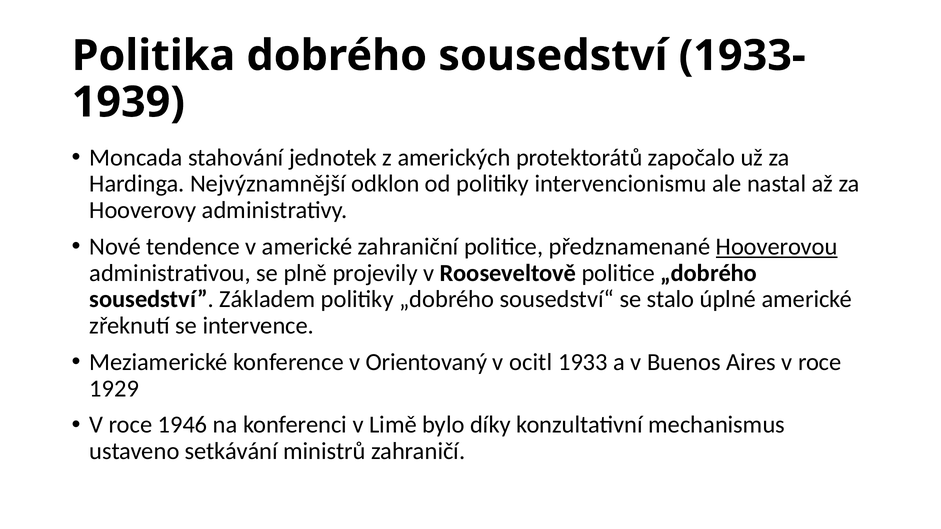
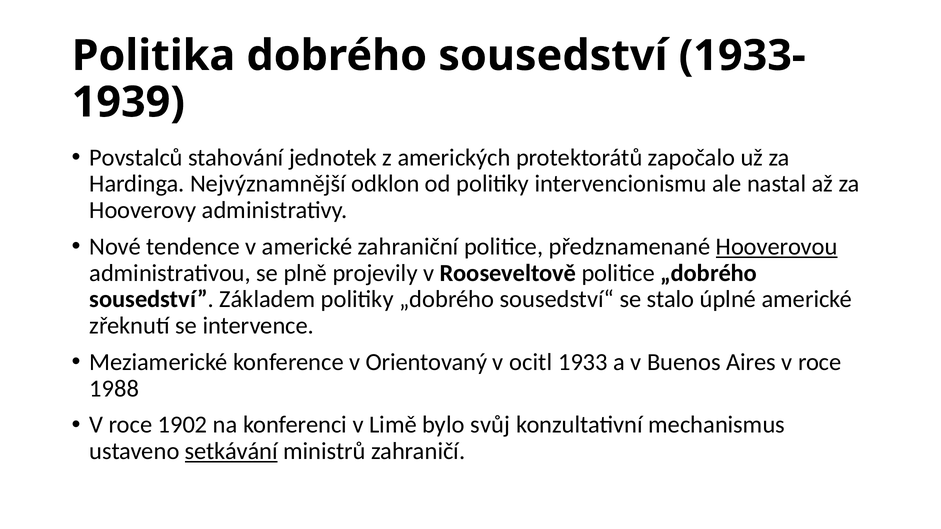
Moncada: Moncada -> Povstalců
1929: 1929 -> 1988
1946: 1946 -> 1902
díky: díky -> svůj
setkávání underline: none -> present
